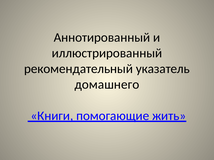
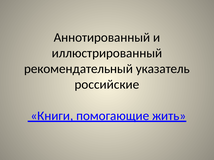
домашнего: домашнего -> российские
